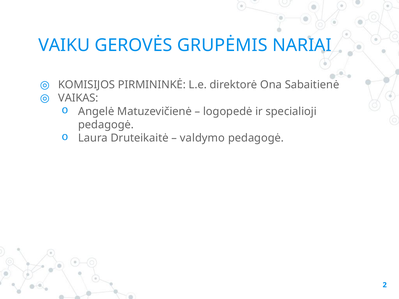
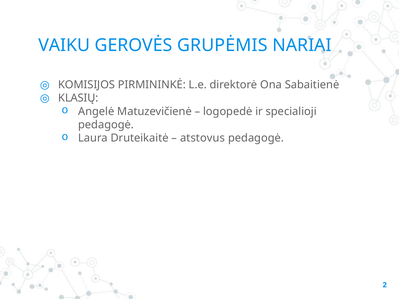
VAIKAS: VAIKAS -> KLASIŲ
valdymo: valdymo -> atstovus
